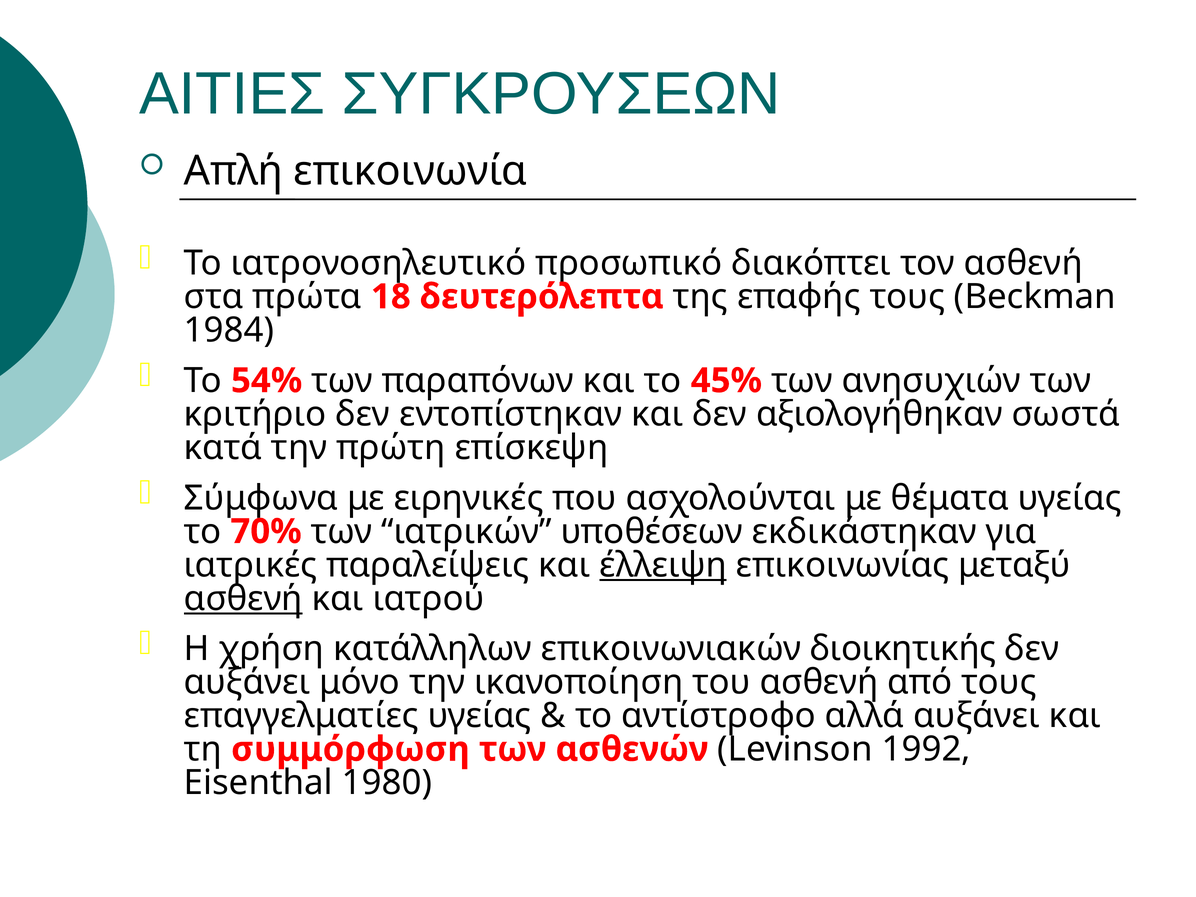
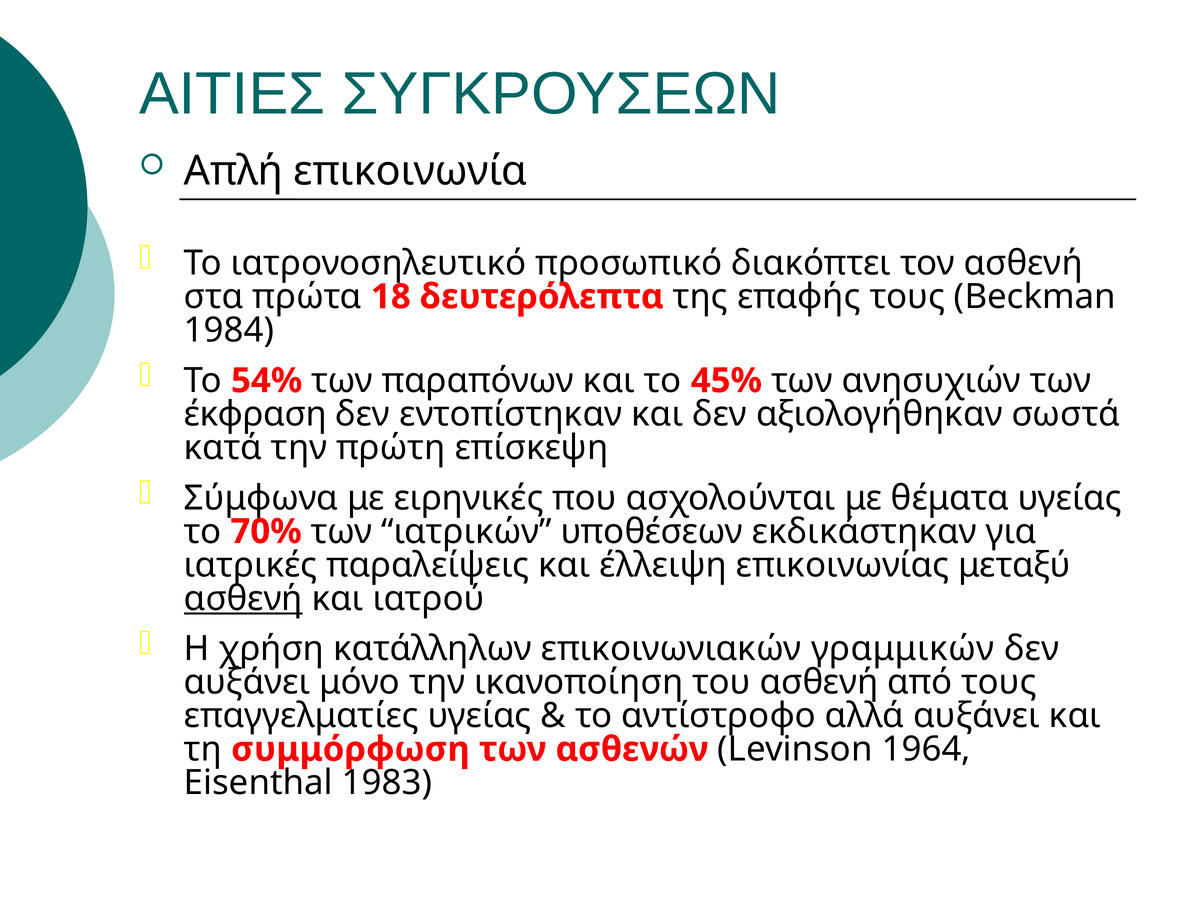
κριτήριο: κριτήριο -> έκφραση
έλλειψη underline: present -> none
διοικητικής: διοικητικής -> γραμμικών
1992: 1992 -> 1964
1980: 1980 -> 1983
